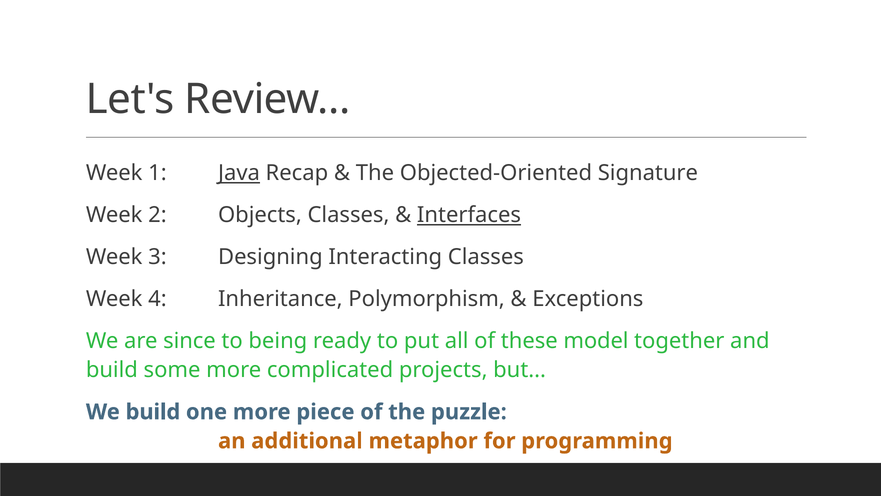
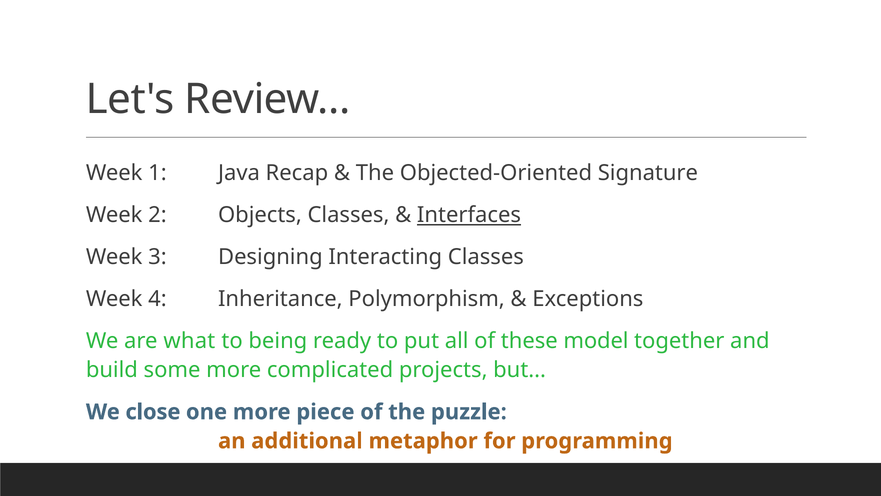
Java underline: present -> none
since: since -> what
We build: build -> close
